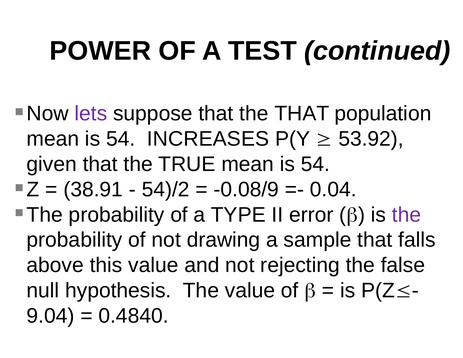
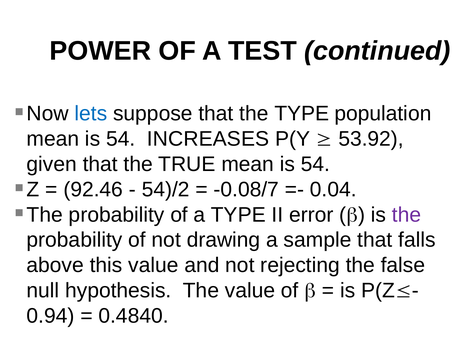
lets colour: purple -> blue
the THAT: THAT -> TYPE
38.91: 38.91 -> 92.46
-0.08/9: -0.08/9 -> -0.08/7
9.04: 9.04 -> 0.94
